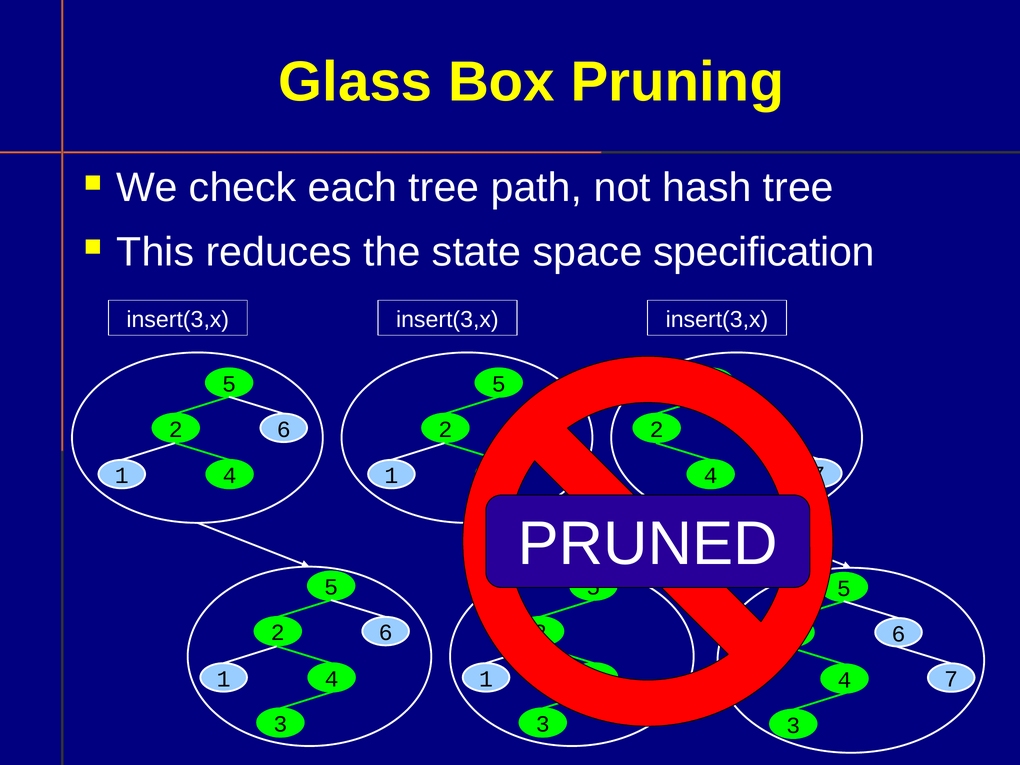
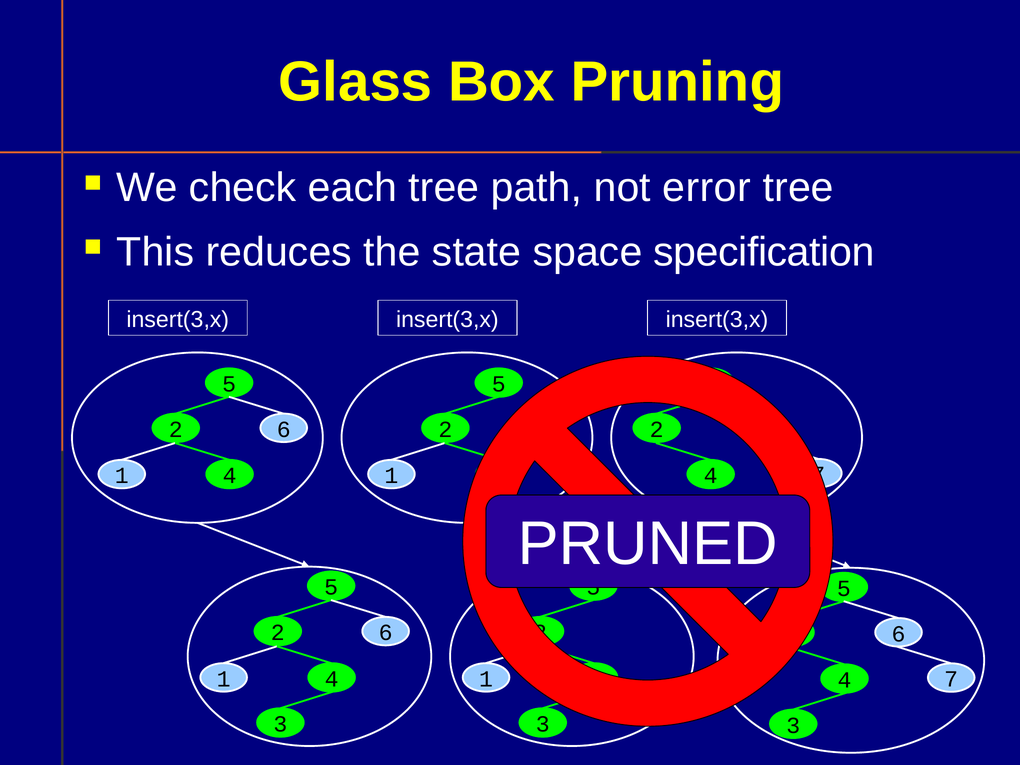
hash: hash -> error
